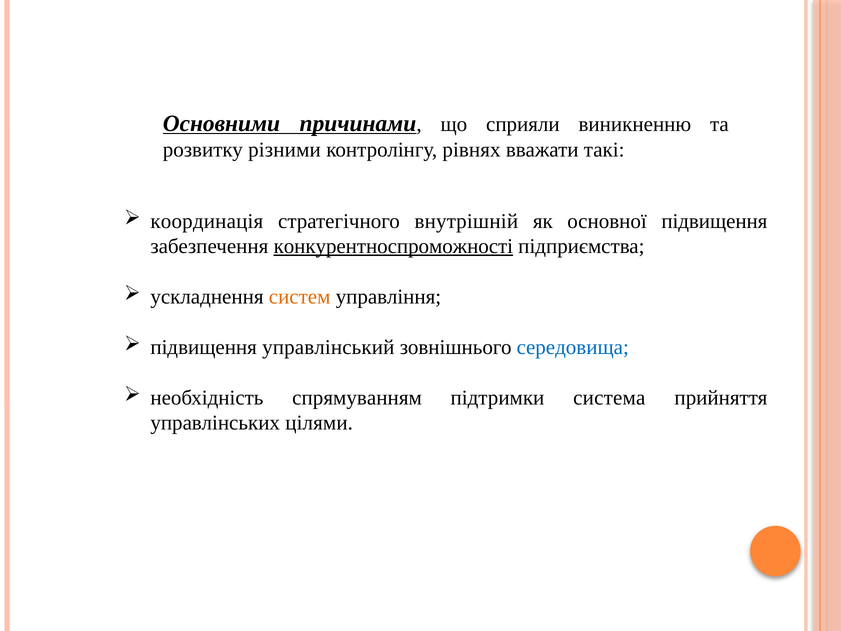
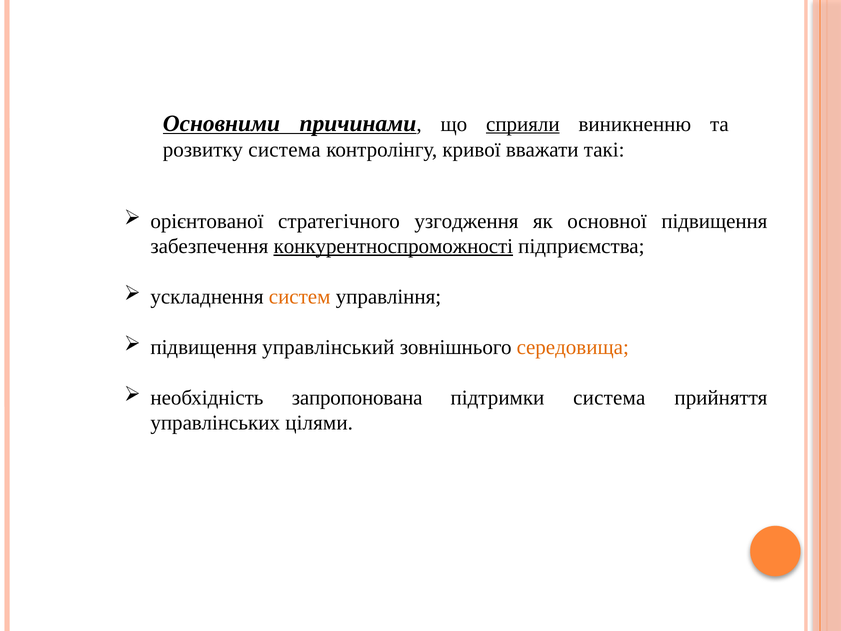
сприяли underline: none -> present
розвитку різними: різними -> система
рівнях: рівнях -> кривої
координація: координація -> орієнтованої
внутрішній: внутрішній -> узгодження
середовища colour: blue -> orange
спрямуванням: спрямуванням -> запропонована
